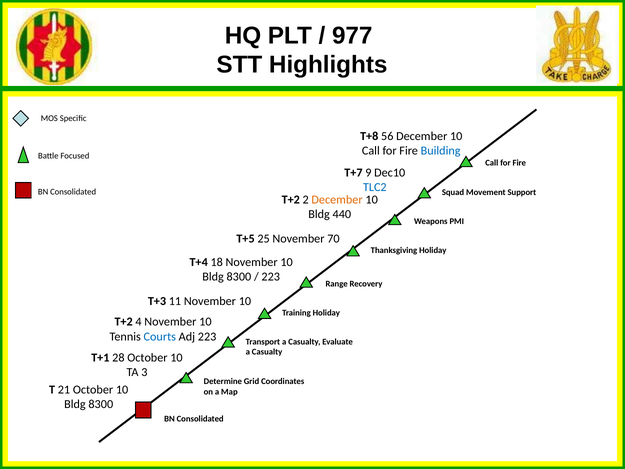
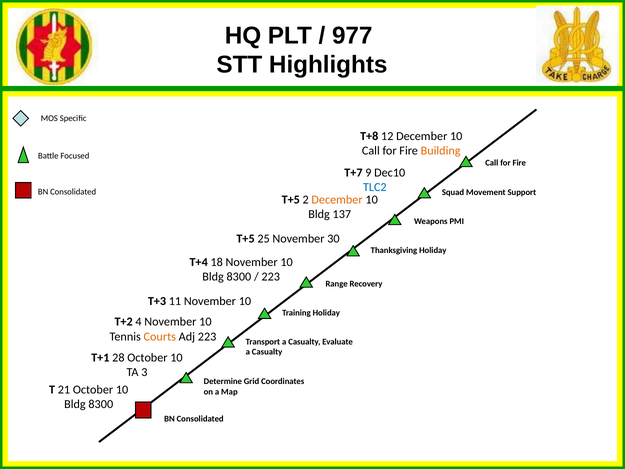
56: 56 -> 12
Building colour: blue -> orange
T+2 at (291, 199): T+2 -> T+5
440: 440 -> 137
70: 70 -> 30
Courts colour: blue -> orange
